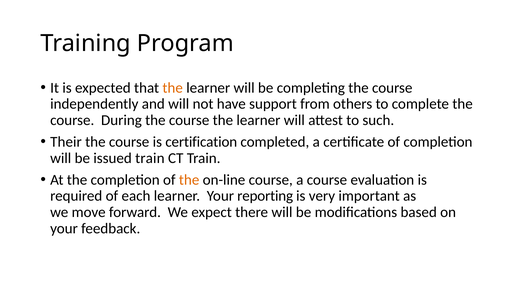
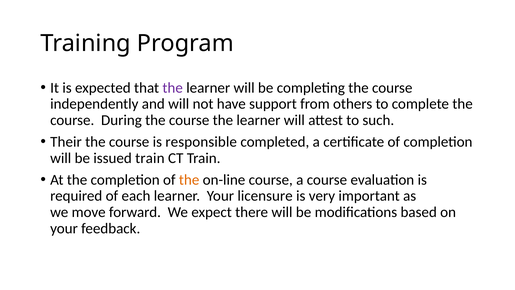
the at (173, 88) colour: orange -> purple
certification: certification -> responsible
reporting: reporting -> licensure
